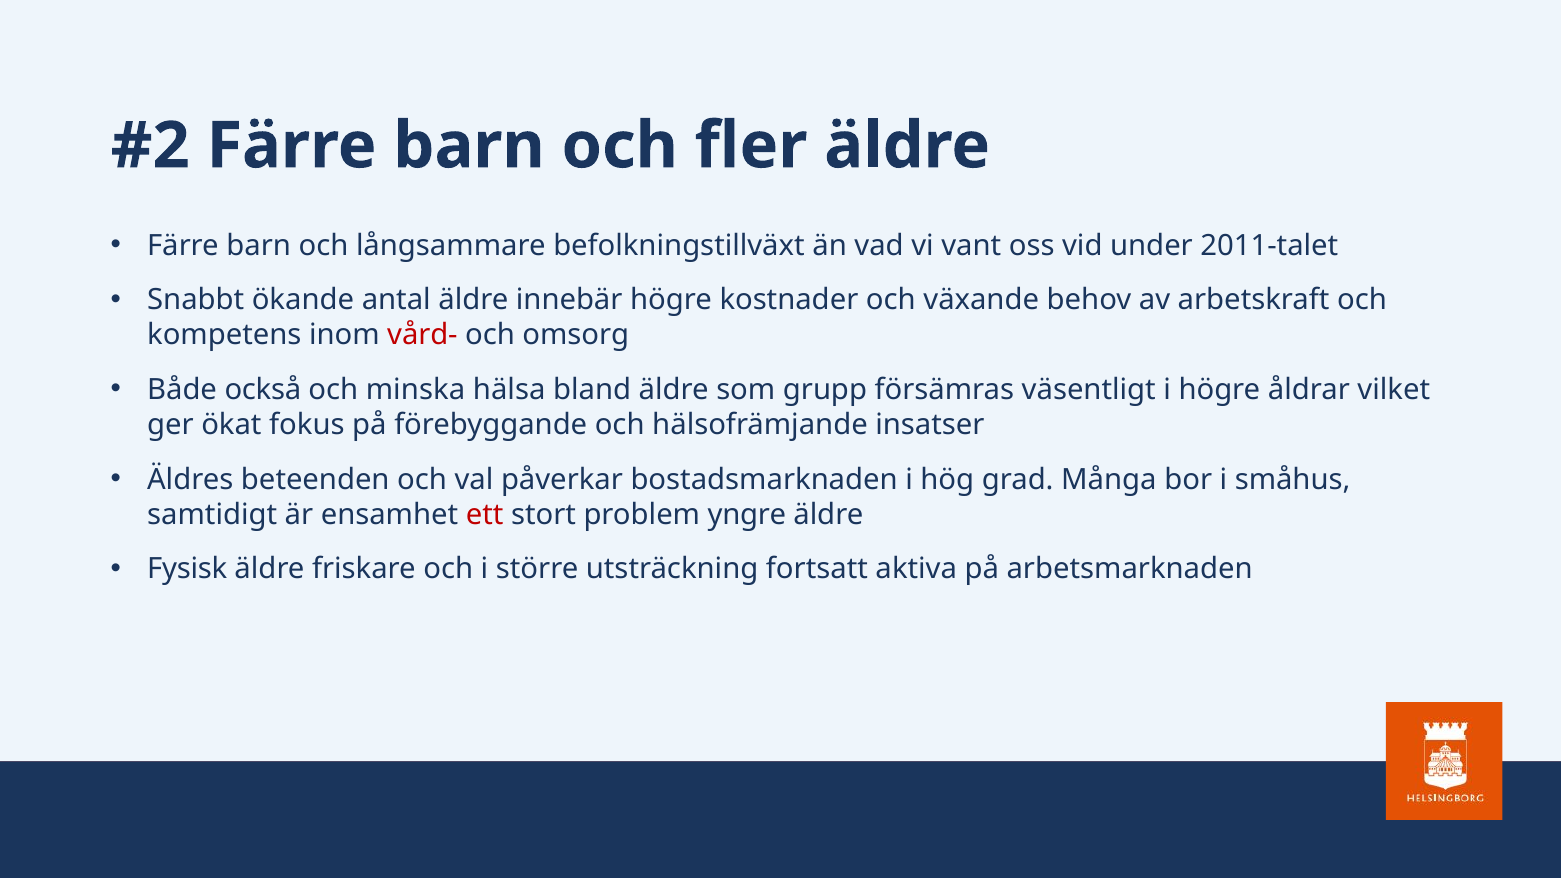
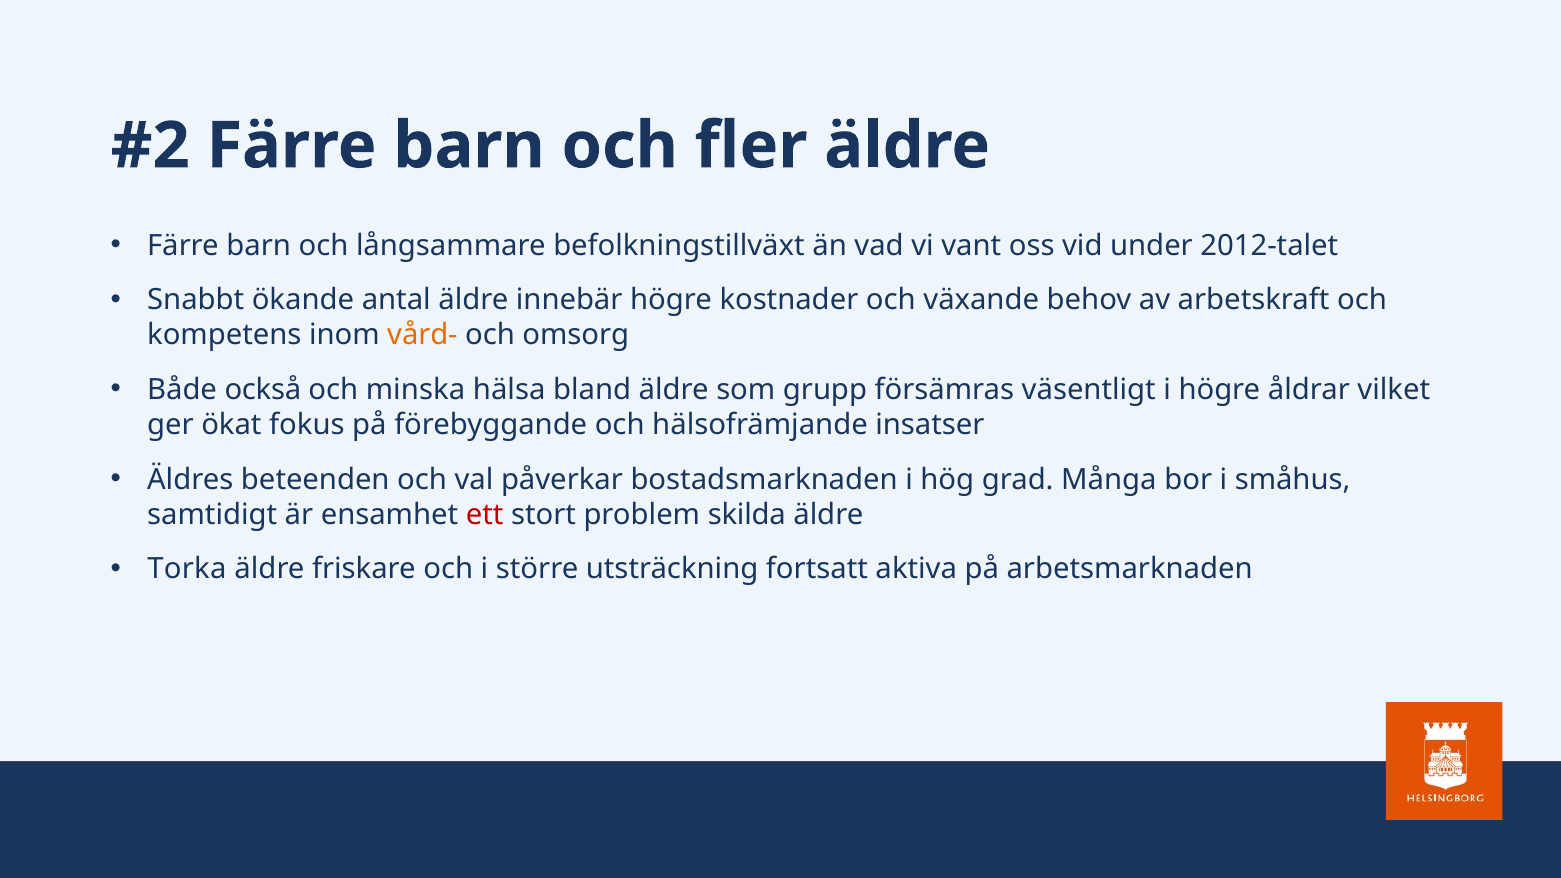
2011-talet: 2011-talet -> 2012-talet
vård- colour: red -> orange
yngre: yngre -> skilda
Fysisk: Fysisk -> Torka
